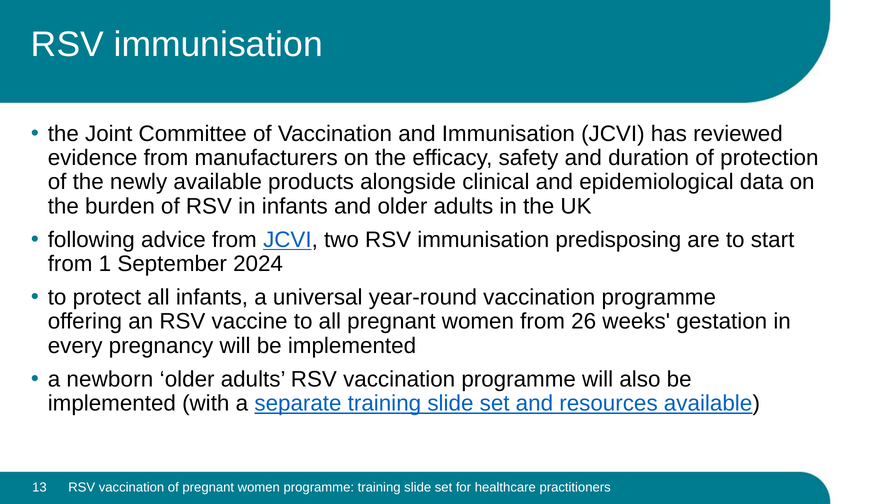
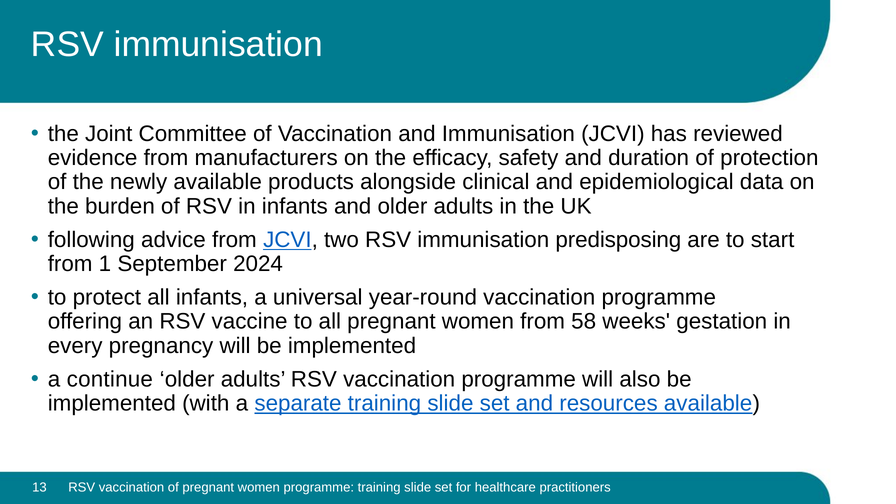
26: 26 -> 58
newborn: newborn -> continue
